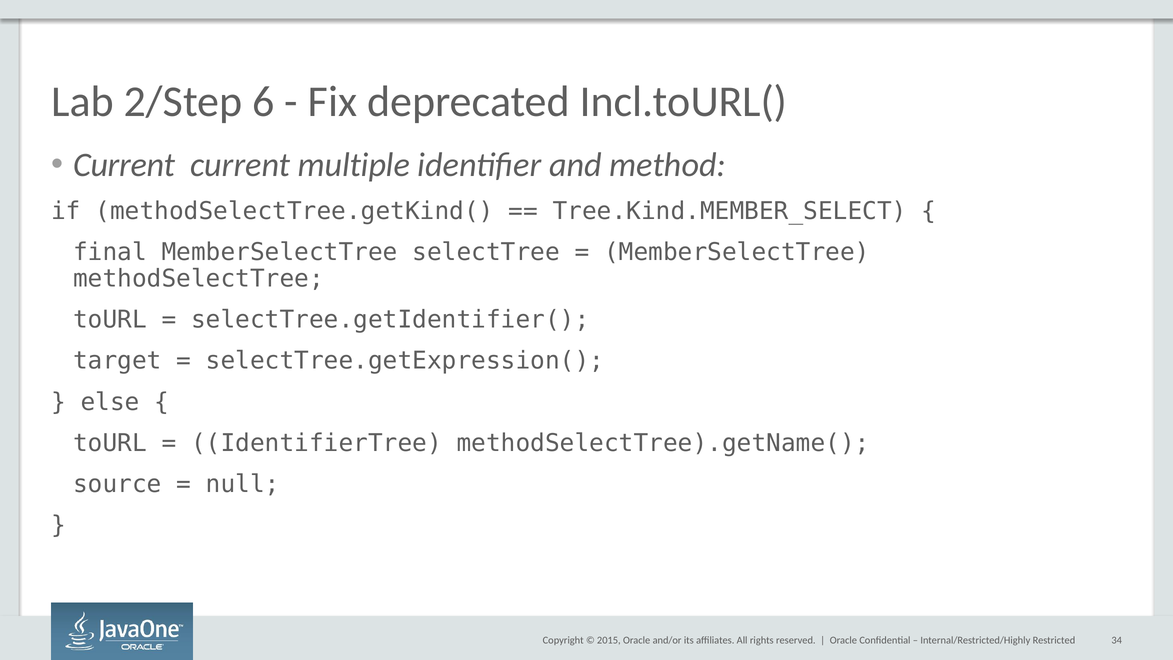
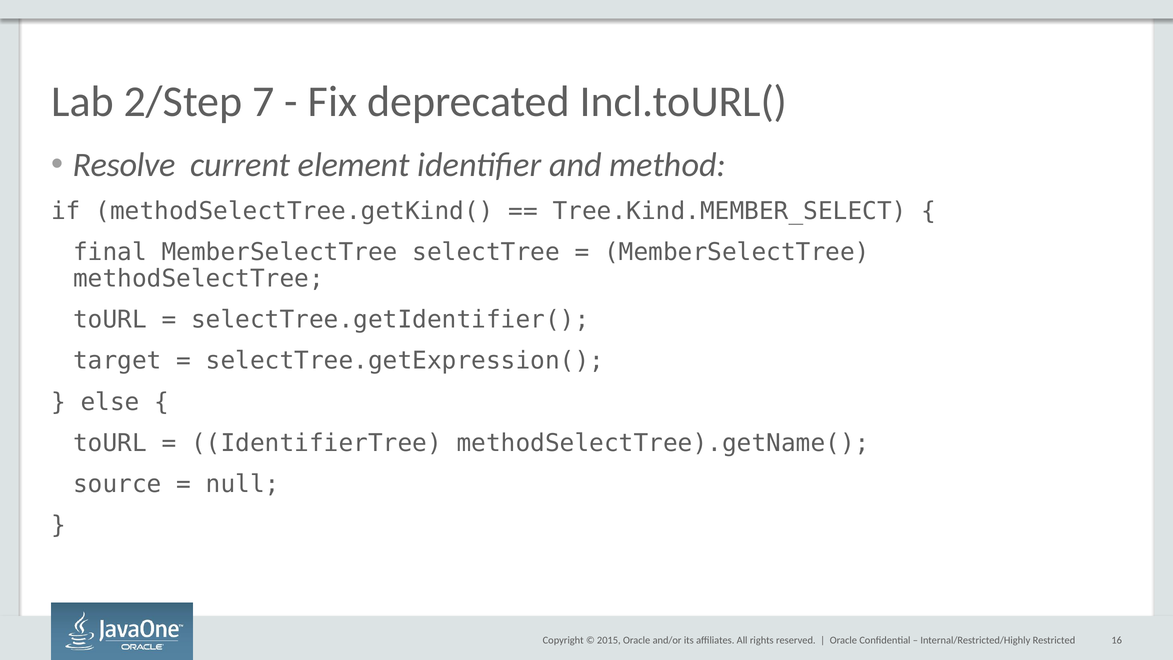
6: 6 -> 7
Current at (124, 165): Current -> Resolve
multiple: multiple -> element
34: 34 -> 16
